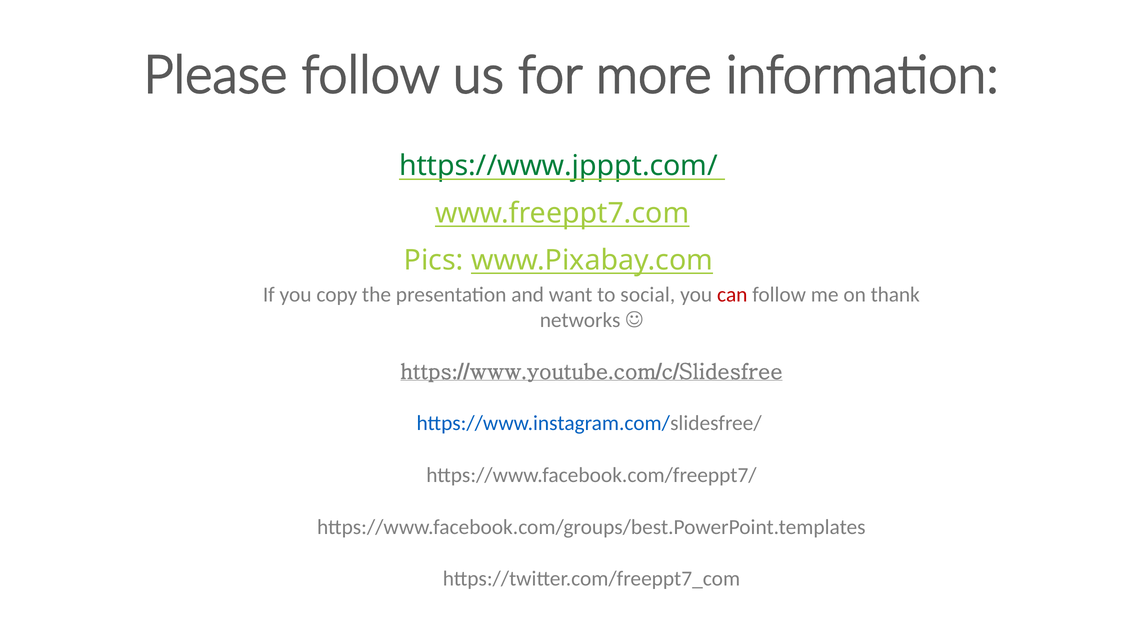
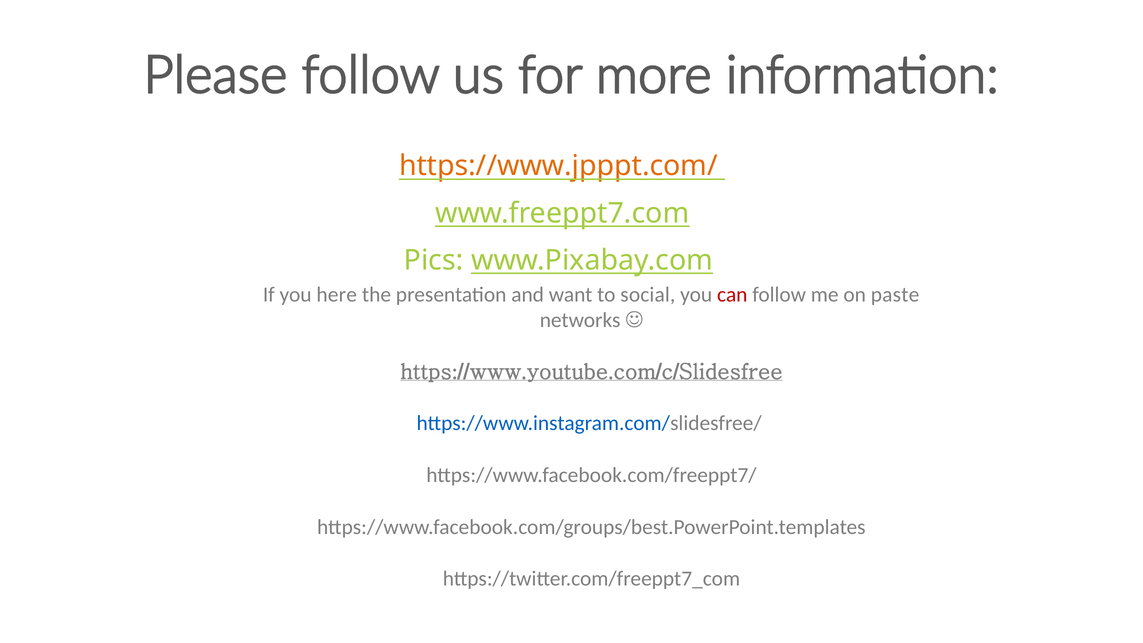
https://www.jpppt.com/ colour: green -> orange
copy: copy -> here
thank: thank -> paste
